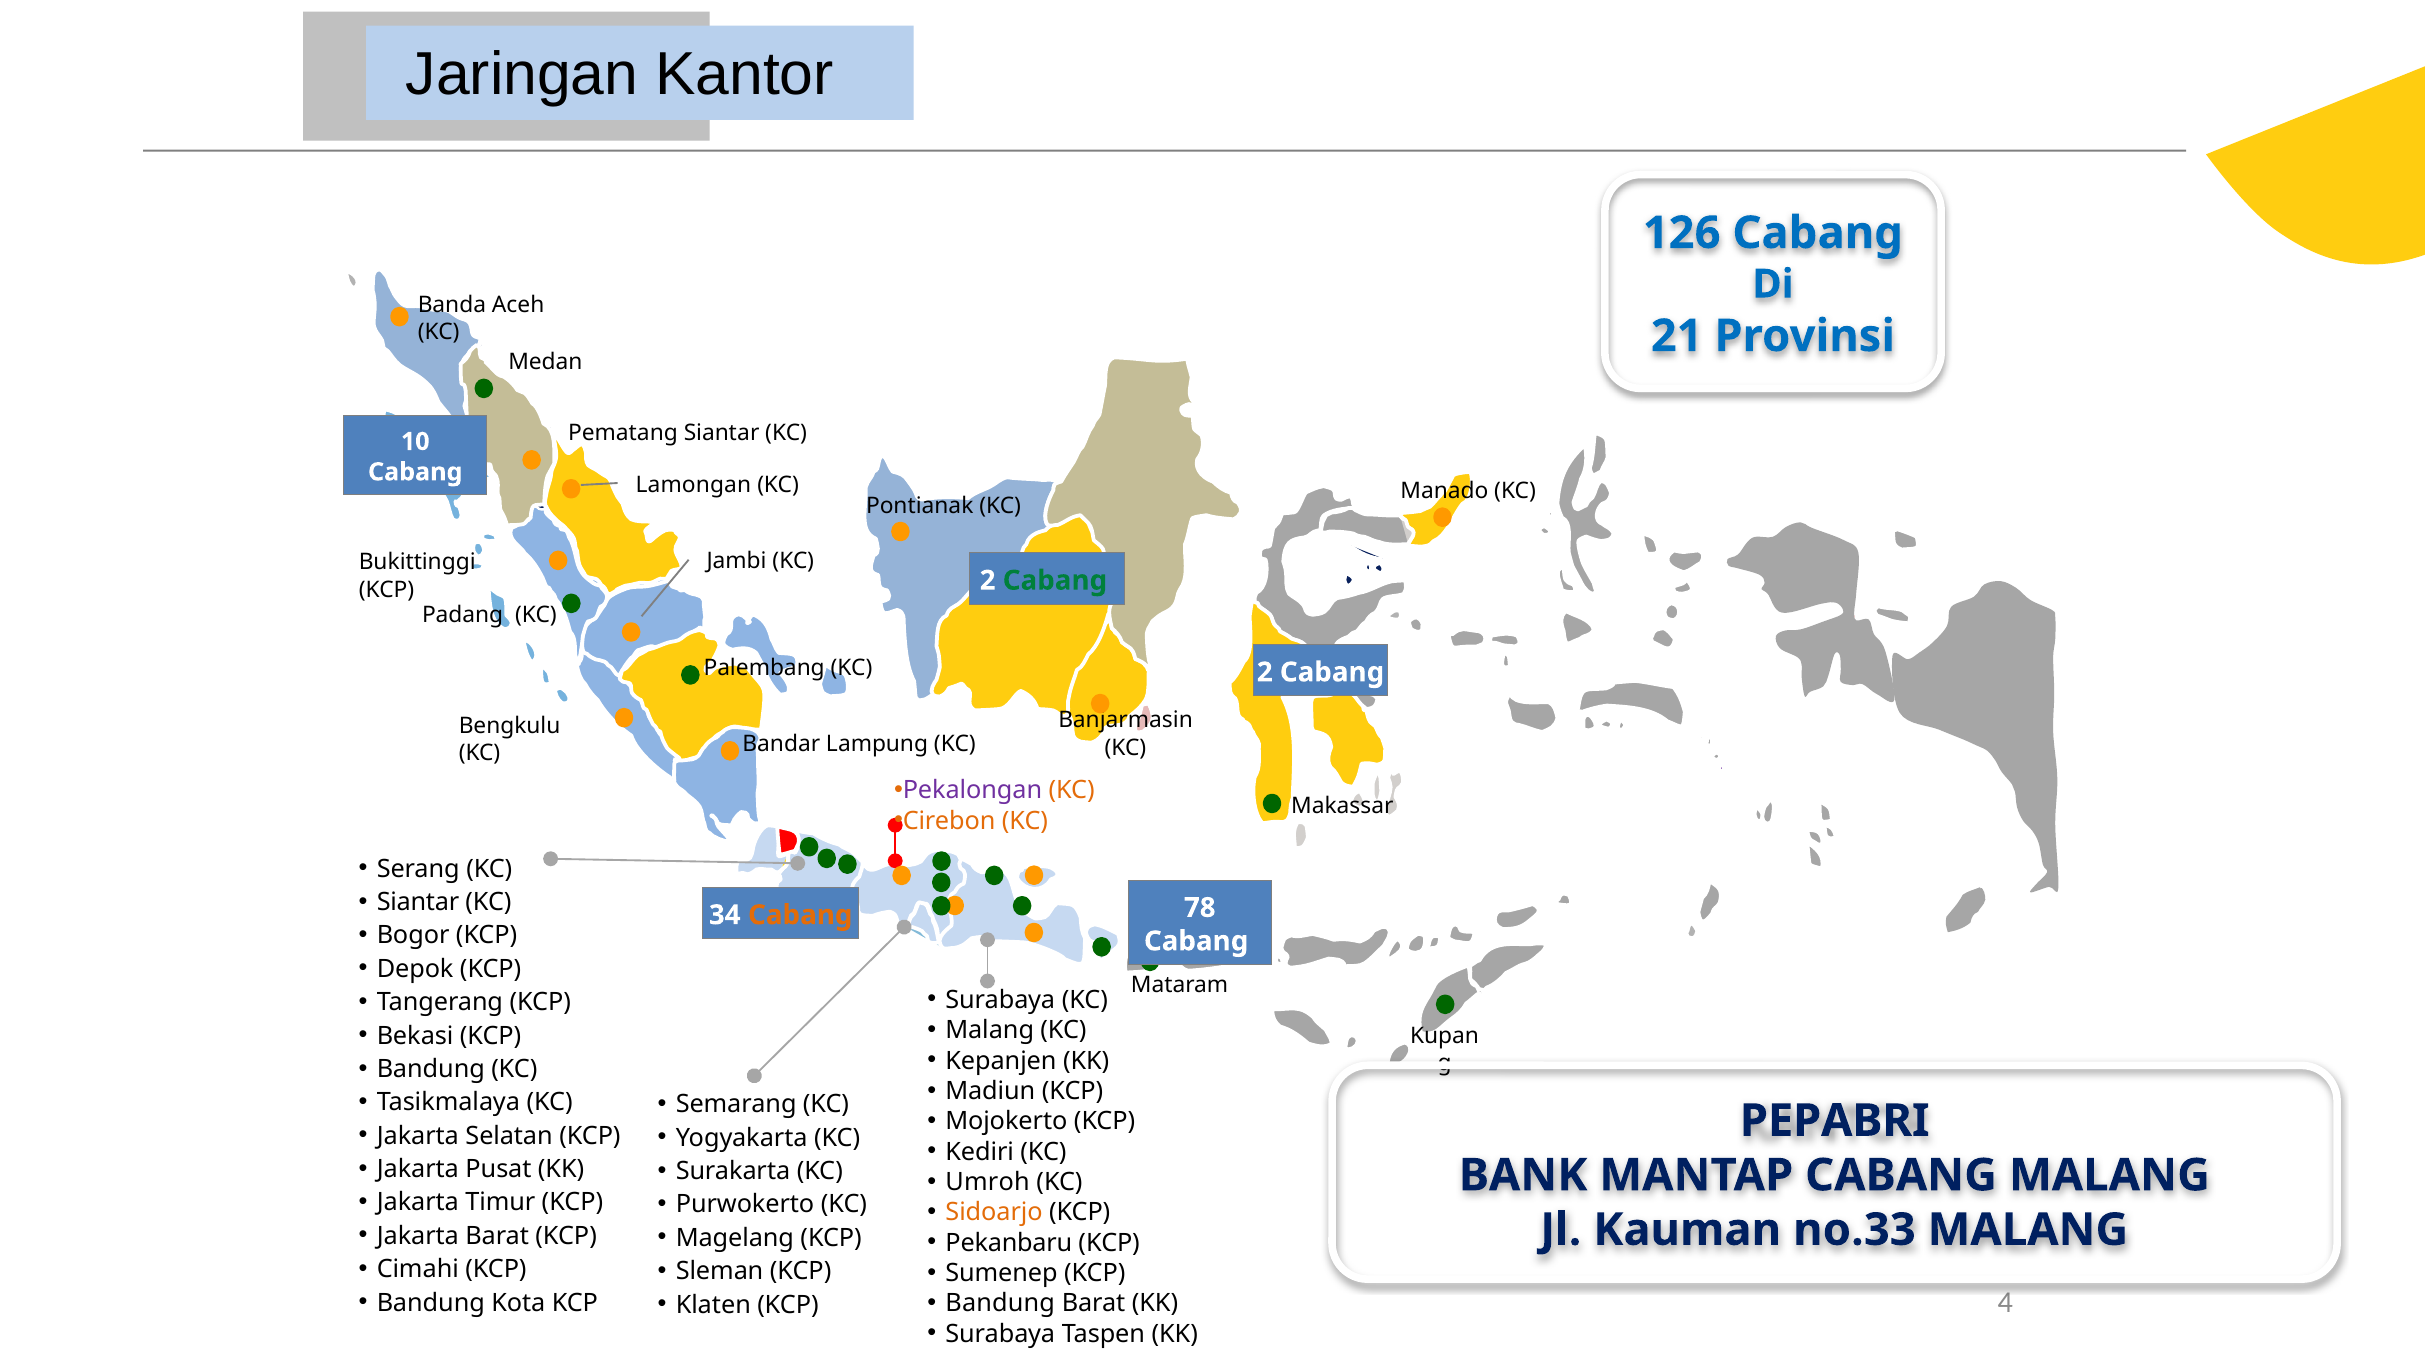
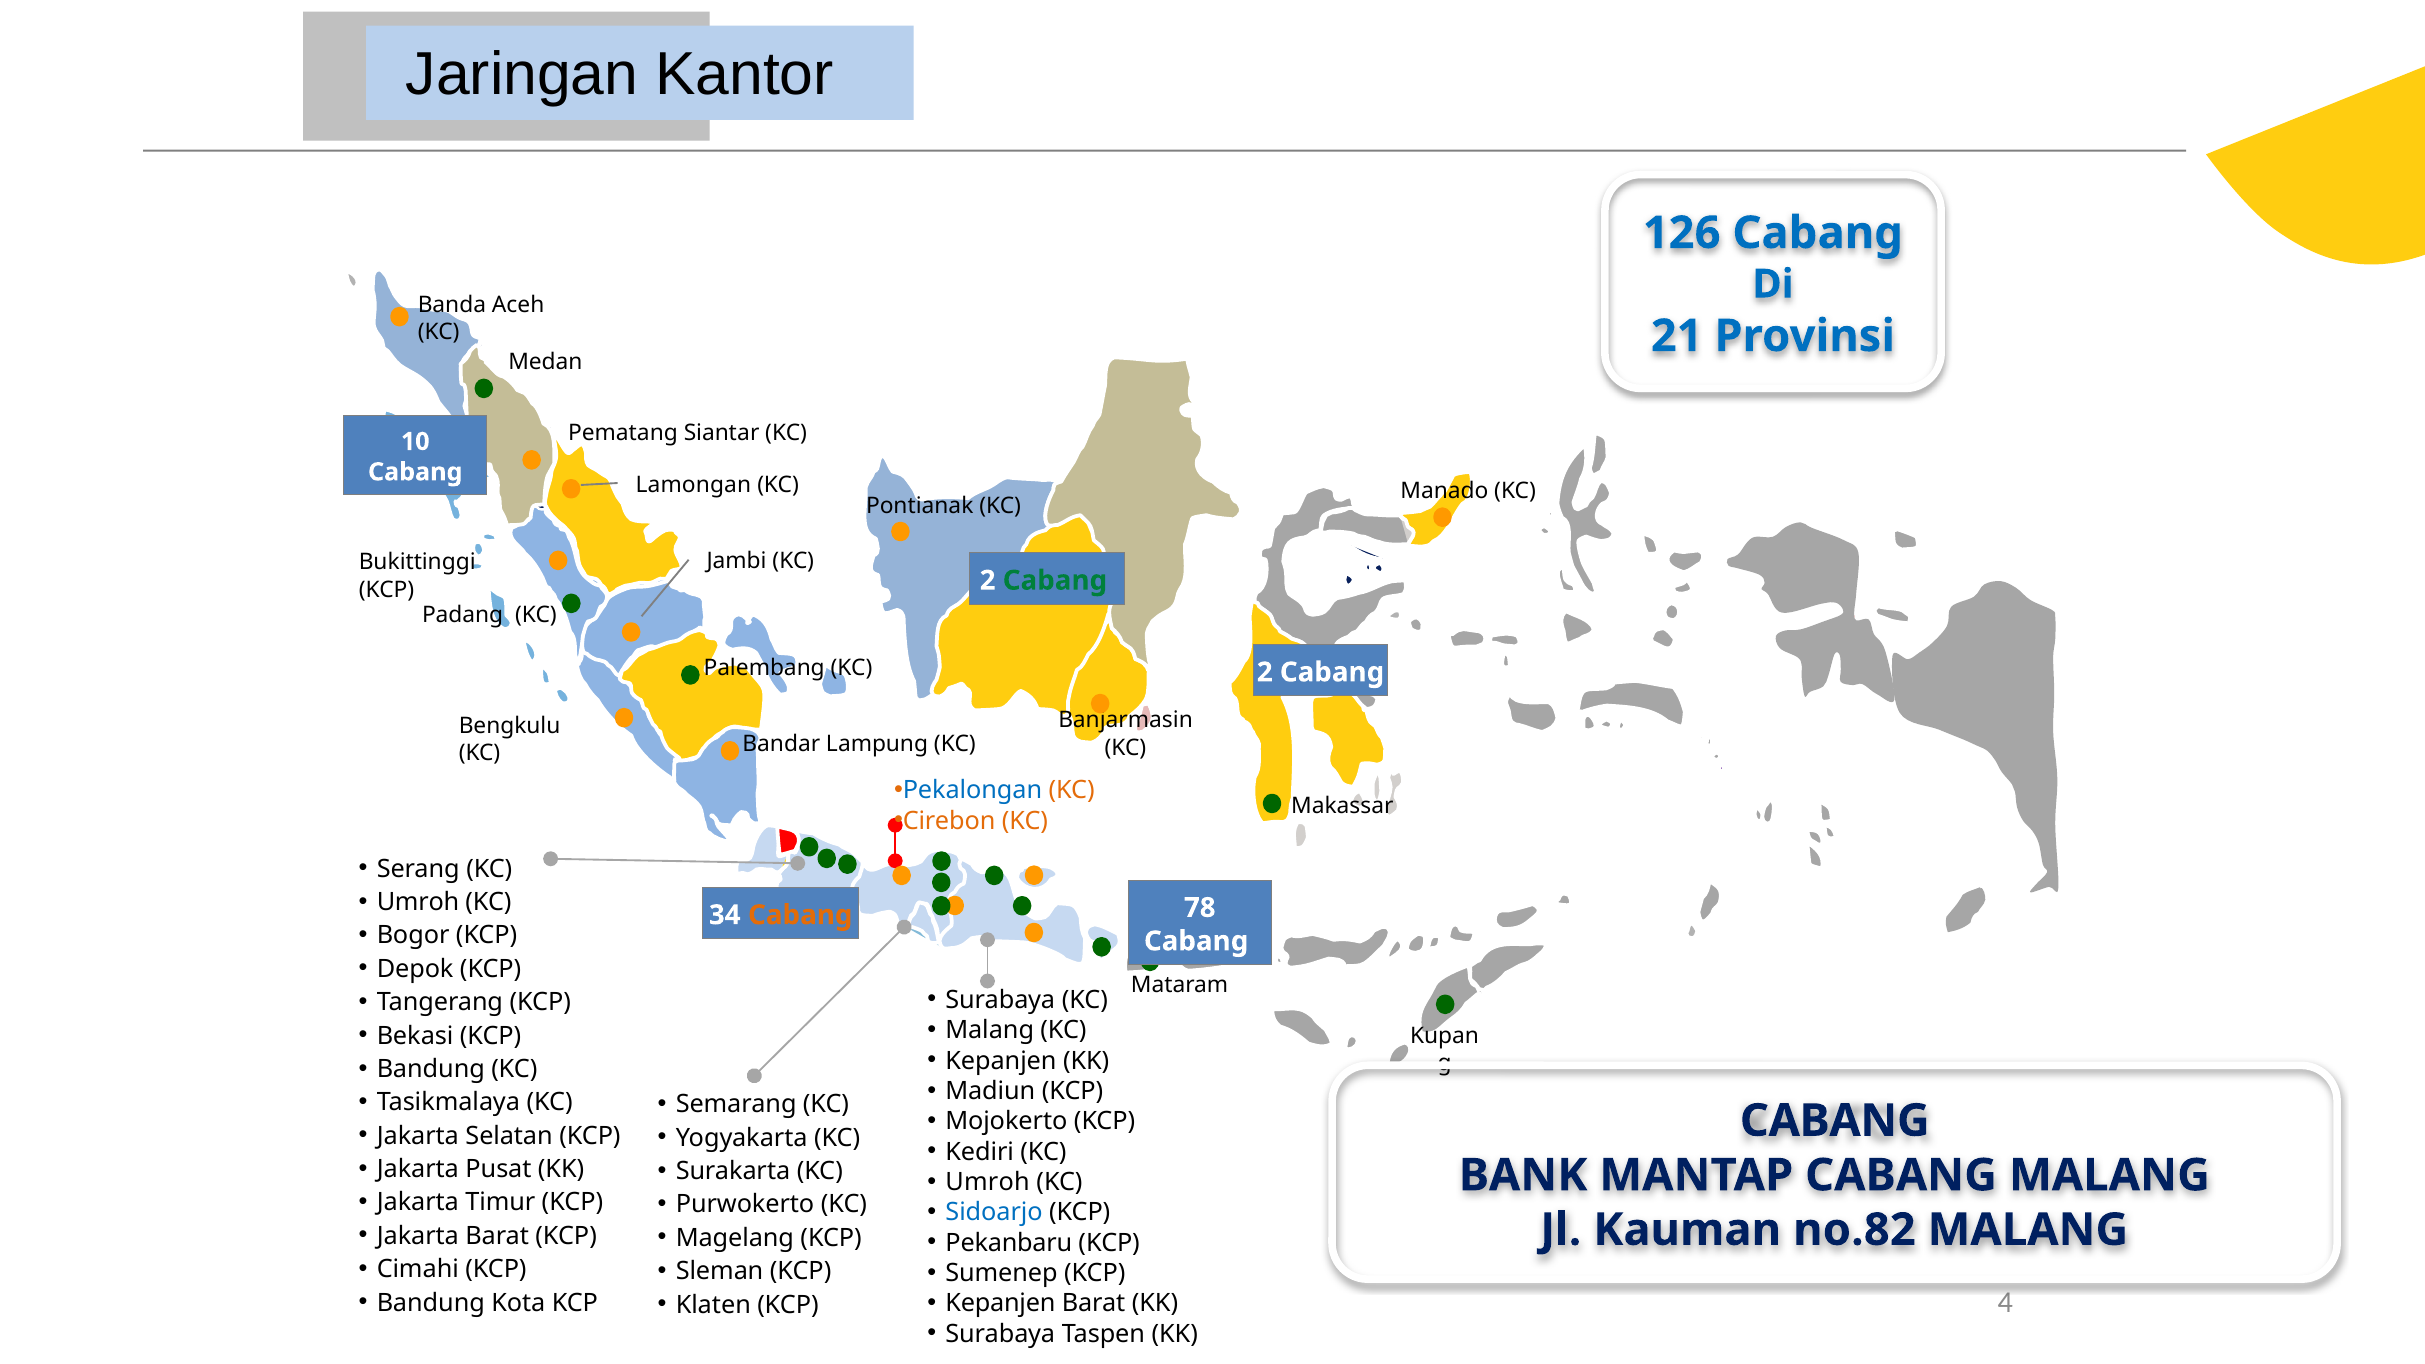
Pekalongan colour: purple -> blue
Siantar at (418, 902): Siantar -> Umroh
PEPABRI at (1835, 1121): PEPABRI -> CABANG
Sidoarjo colour: orange -> blue
no.33: no.33 -> no.82
Bandung at (1000, 1304): Bandung -> Kepanjen
